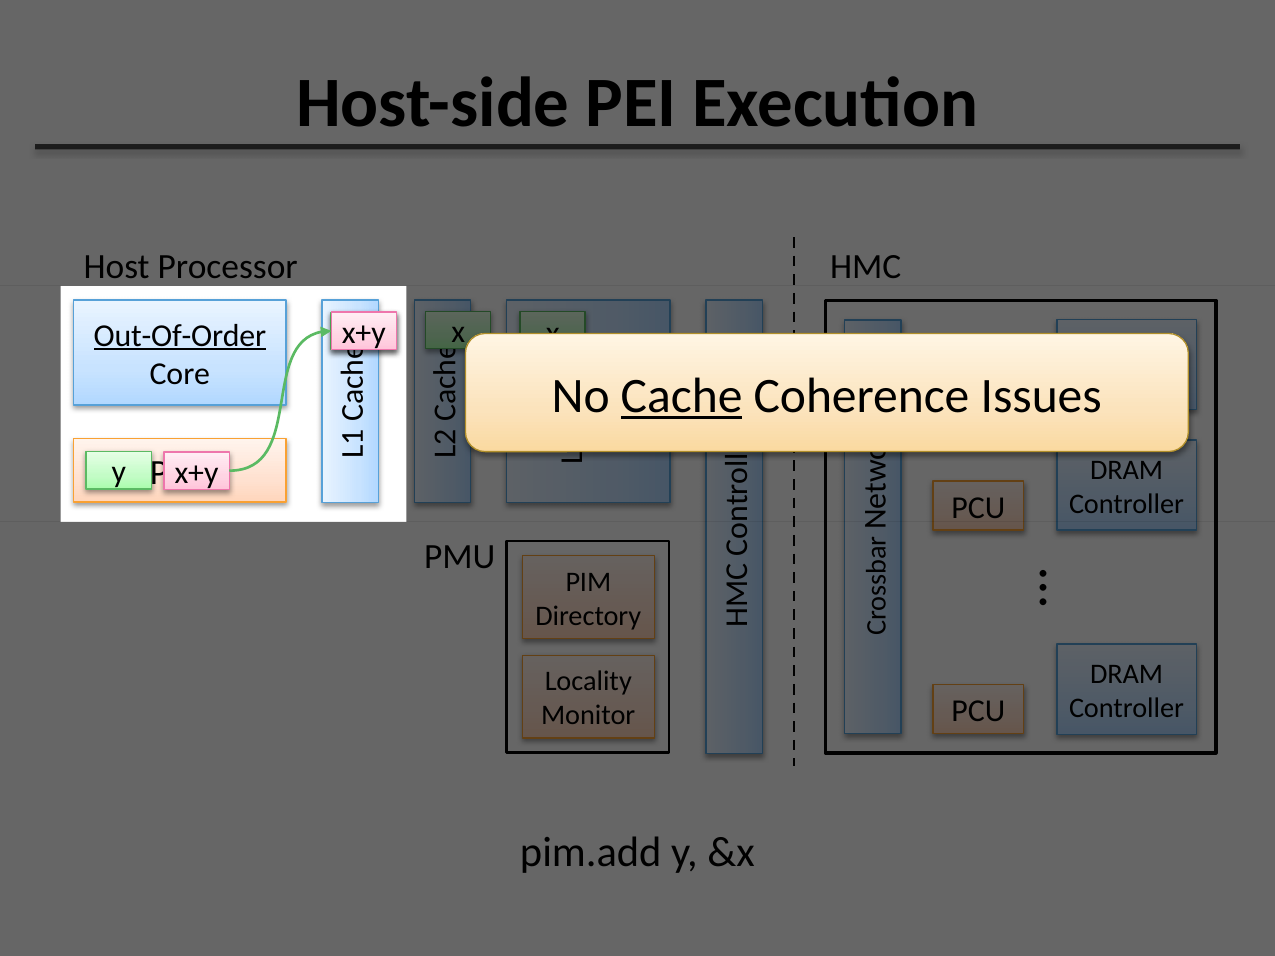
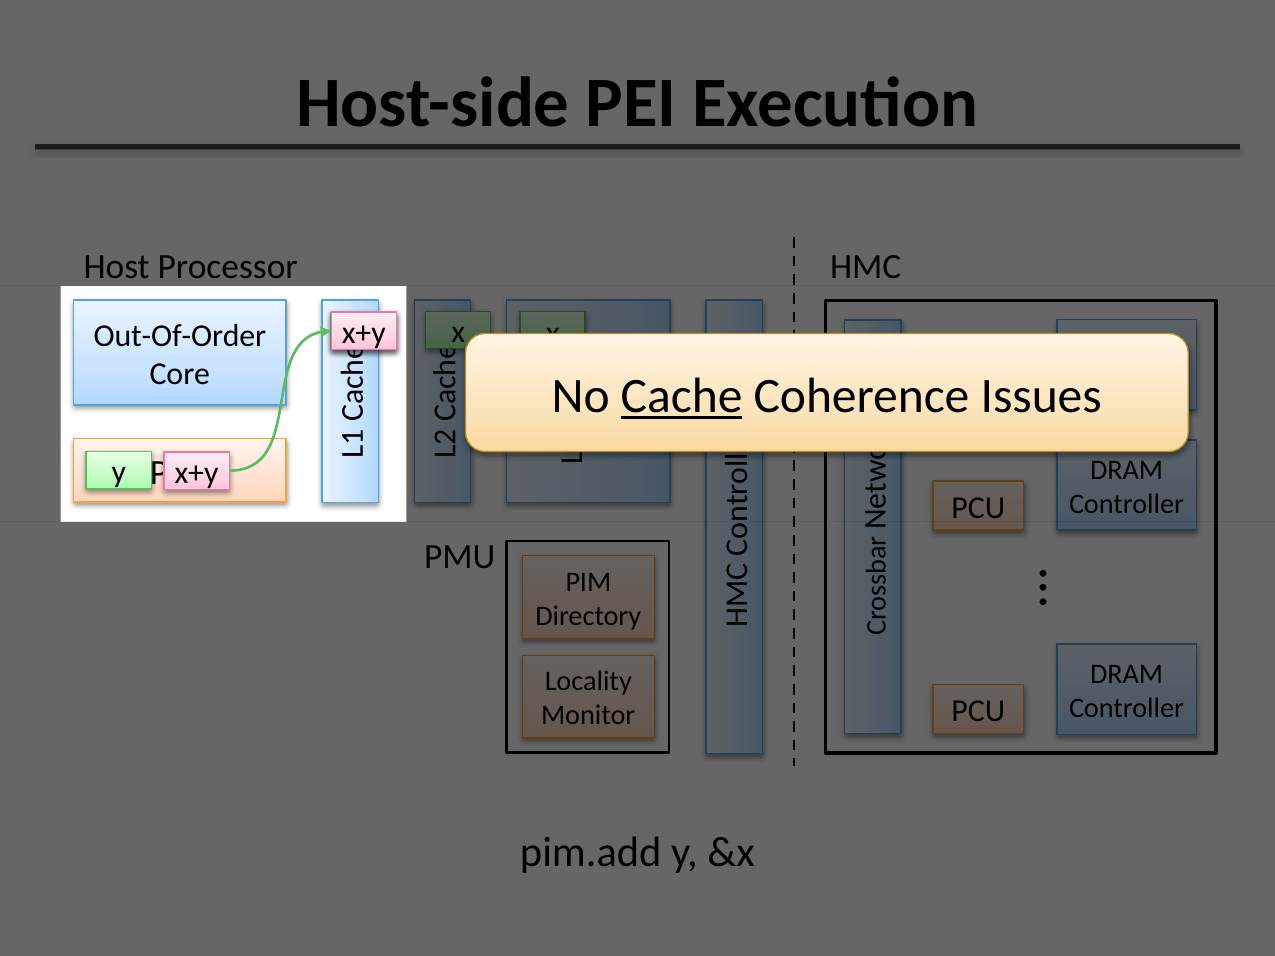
Out-Of-Order underline: present -> none
